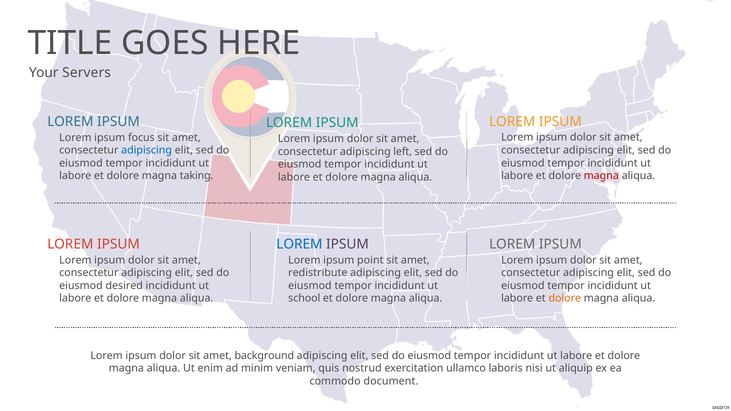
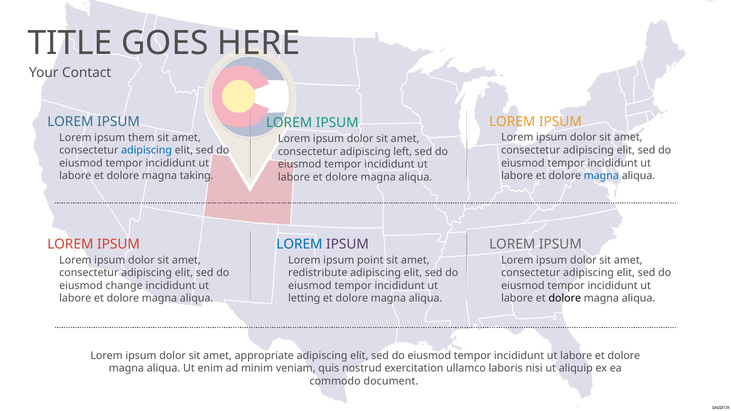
Servers: Servers -> Contact
focus: focus -> them
magna at (601, 176) colour: red -> blue
desired: desired -> change
school: school -> letting
dolore at (565, 299) colour: orange -> black
background: background -> appropriate
